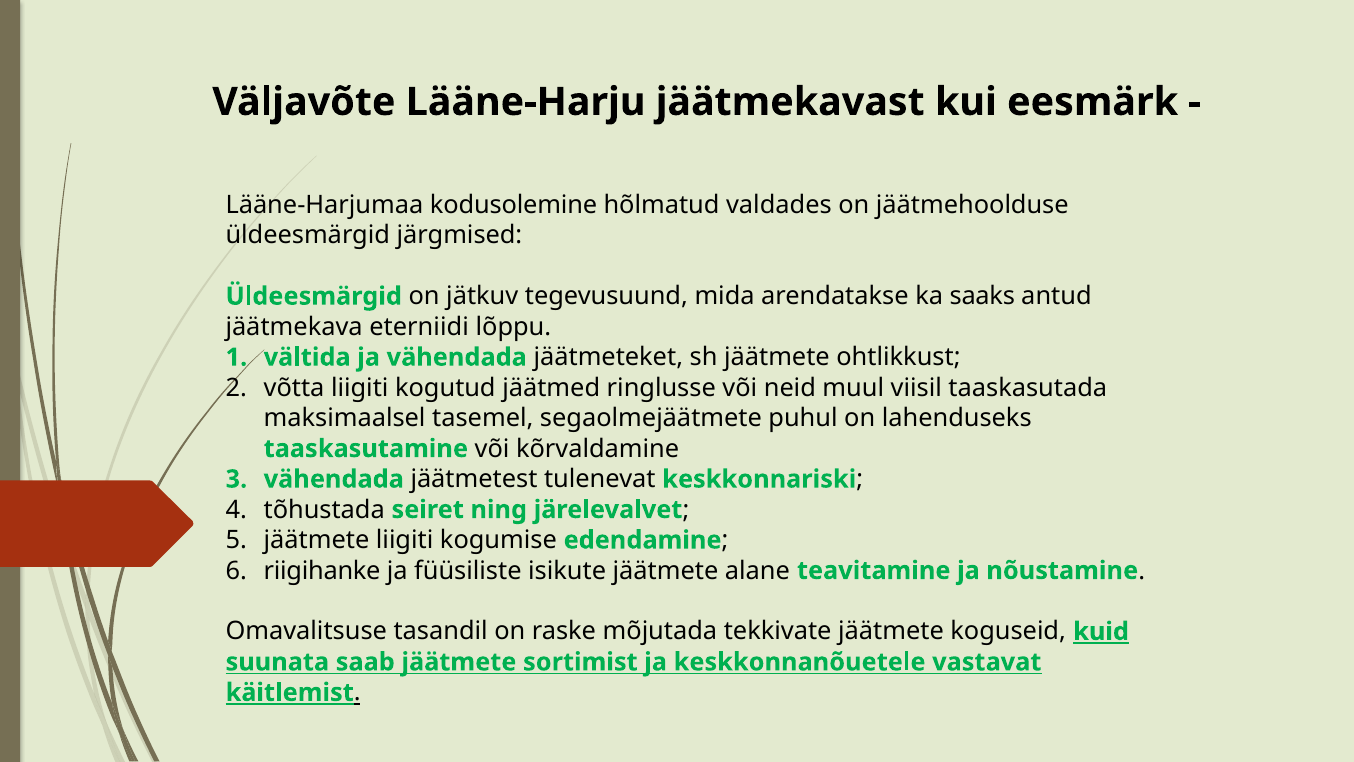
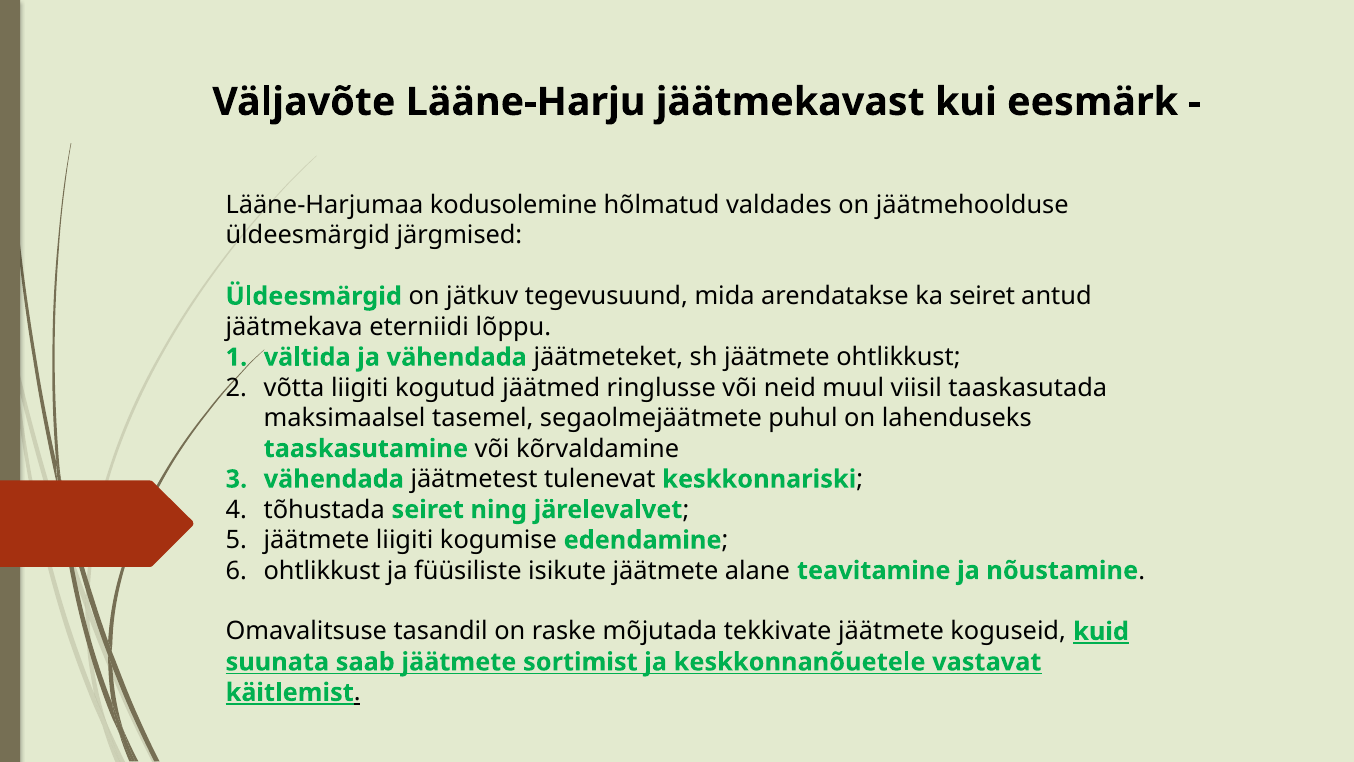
ka saaks: saaks -> seiret
riigihanke at (322, 570): riigihanke -> ohtlikkust
